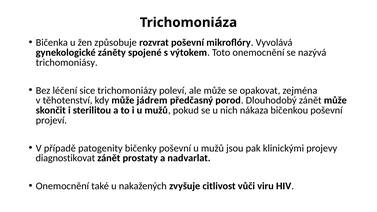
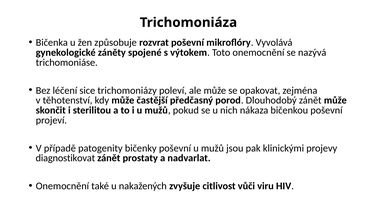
trichomoniásy: trichomoniásy -> trichomoniáse
jádrem: jádrem -> častější
